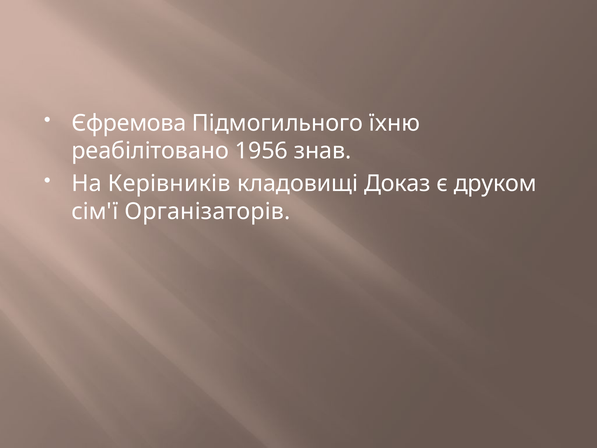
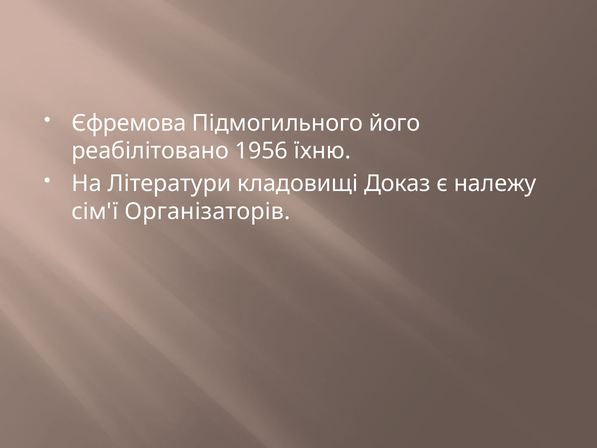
їхню: їхню -> його
знав: знав -> їхню
Керівників: Керівників -> Літератури
друком: друком -> належу
